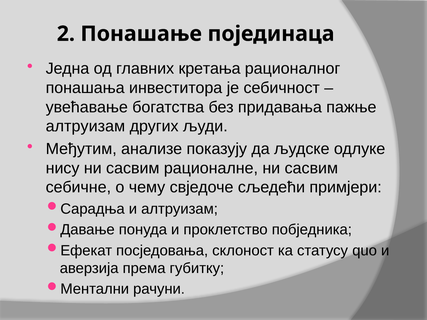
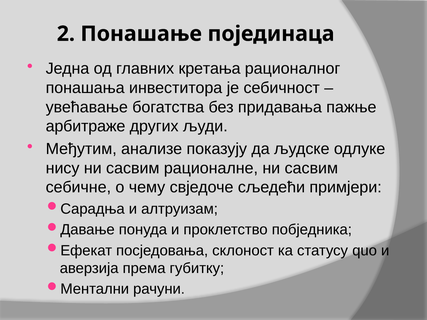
алтруизам at (85, 126): алтруизам -> арбитраже
